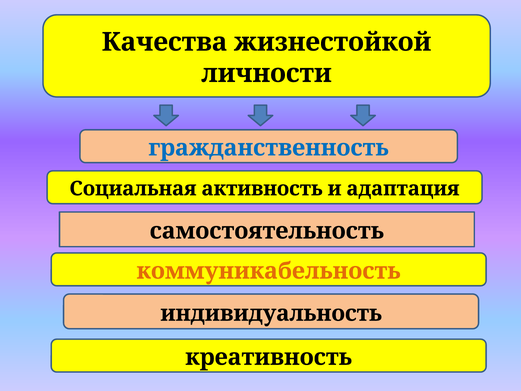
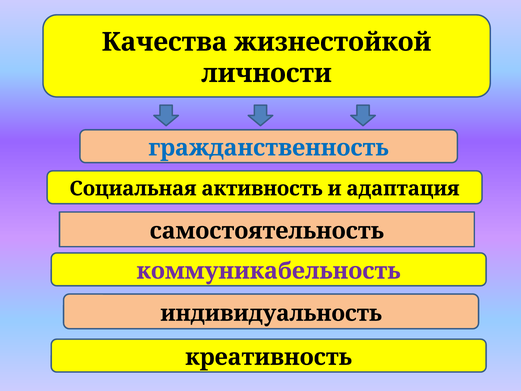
коммуникабельность colour: orange -> purple
